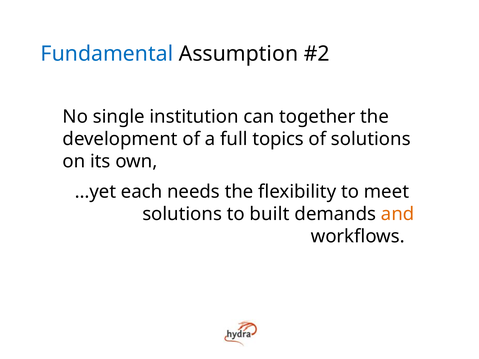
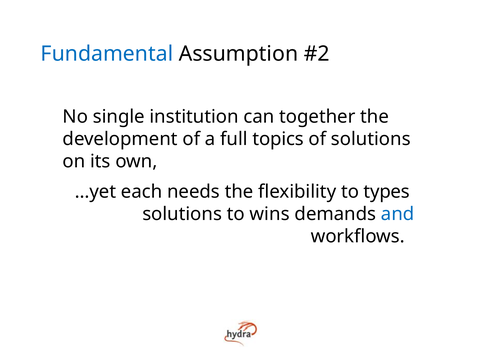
meet: meet -> types
built: built -> wins
and colour: orange -> blue
